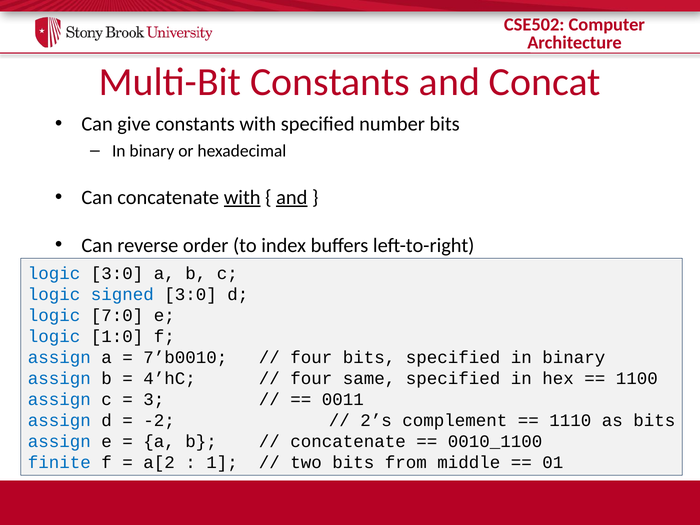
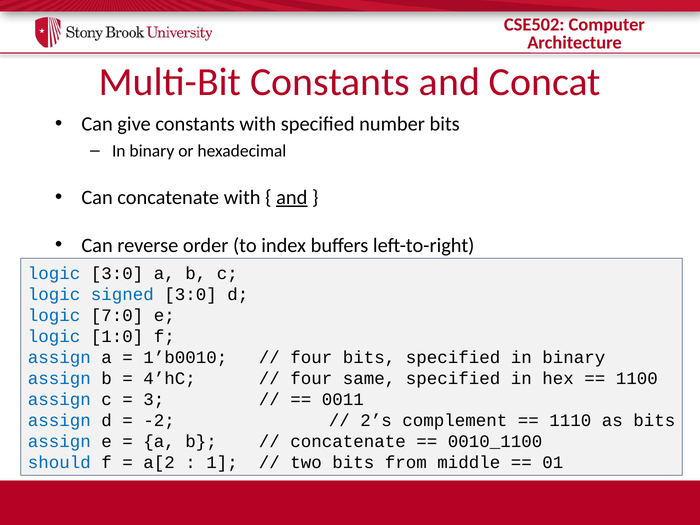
with at (242, 197) underline: present -> none
7’b0010: 7’b0010 -> 1’b0010
finite: finite -> should
